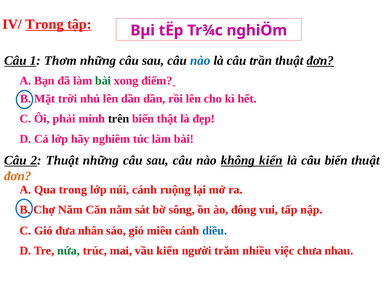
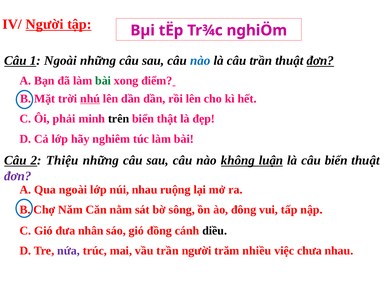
IV/ Trong: Trong -> Người
1 Thơm: Thơm -> Ngoài
nhú underline: none -> present
2 Thuật: Thuật -> Thiệu
không kiến: kiến -> luận
đơn at (18, 176) colour: orange -> purple
Qua trong: trong -> ngoài
núi cánh: cánh -> nhau
miêu: miêu -> đồng
diều colour: blue -> black
nứa colour: green -> purple
vầu kiến: kiến -> trần
